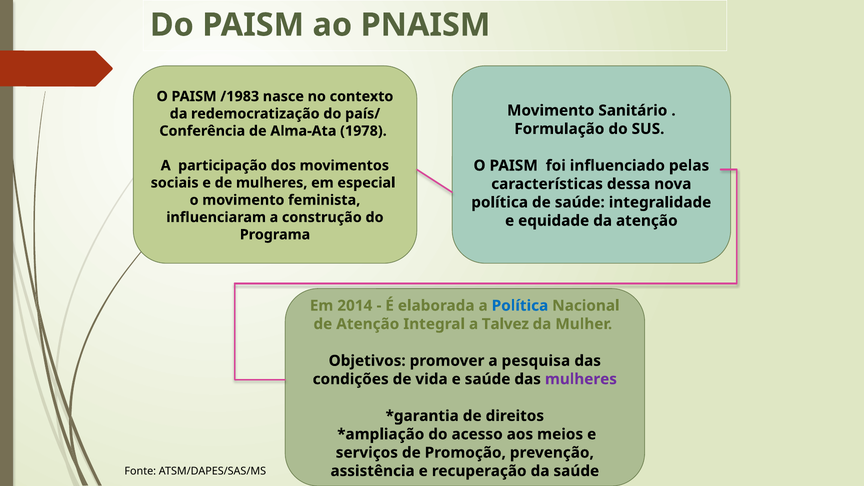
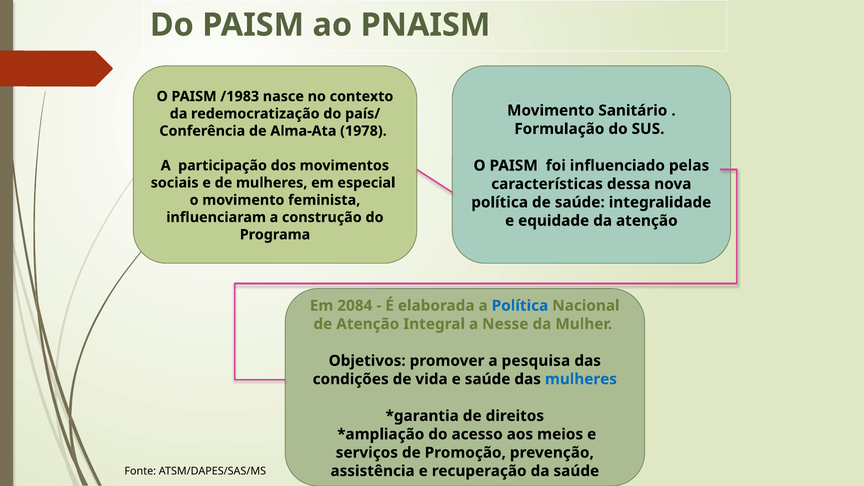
2014: 2014 -> 2084
Talvez: Talvez -> Nesse
mulheres at (581, 379) colour: purple -> blue
